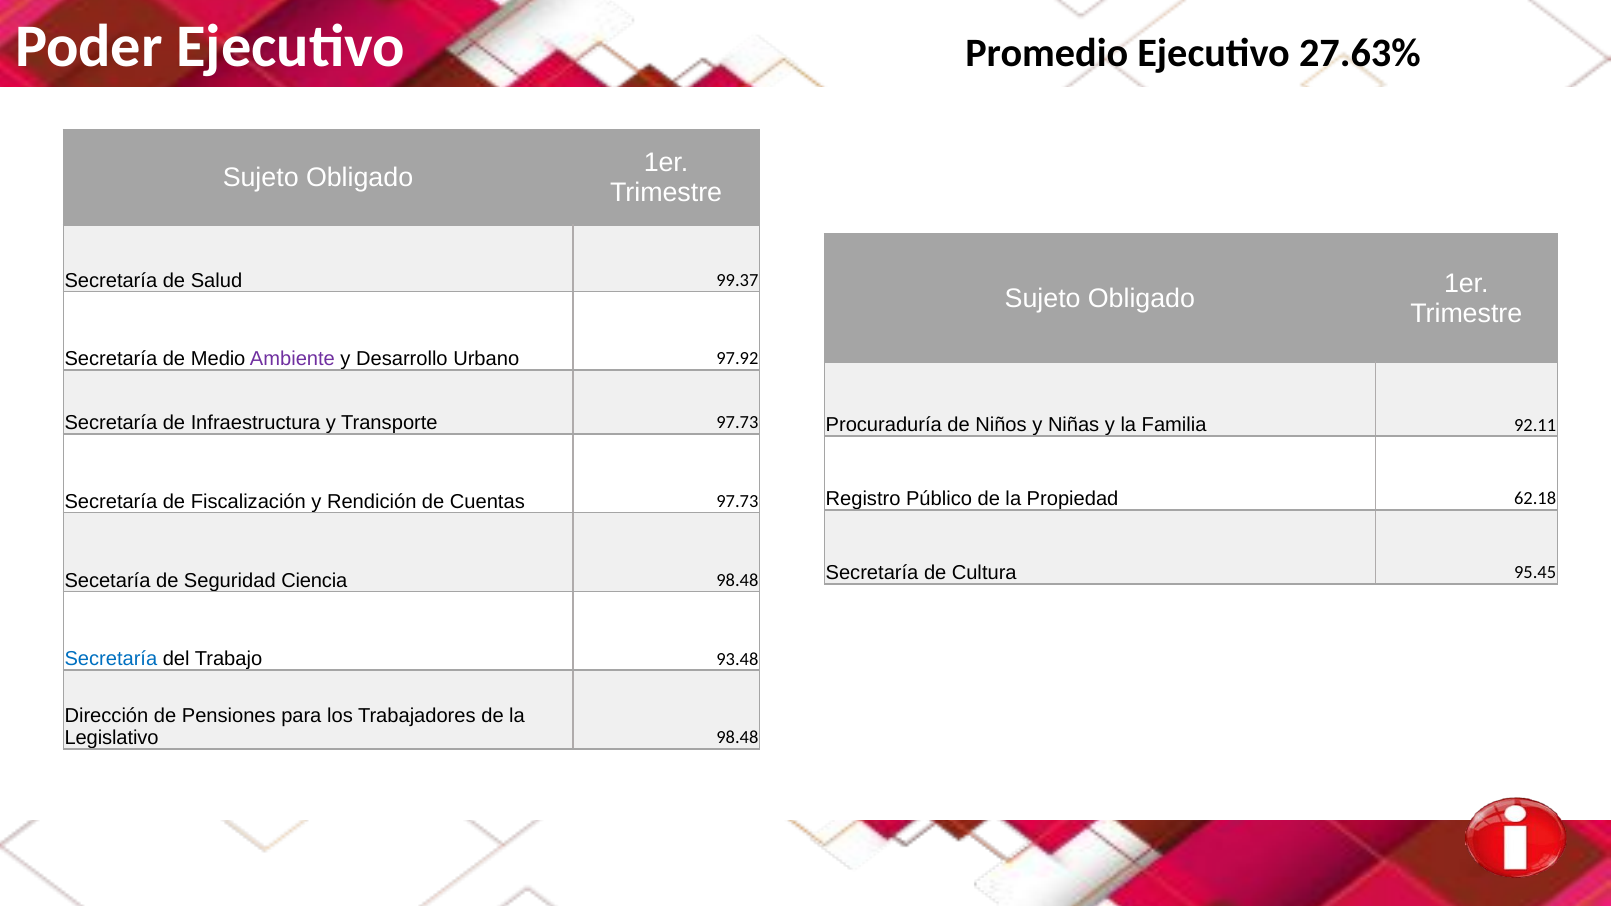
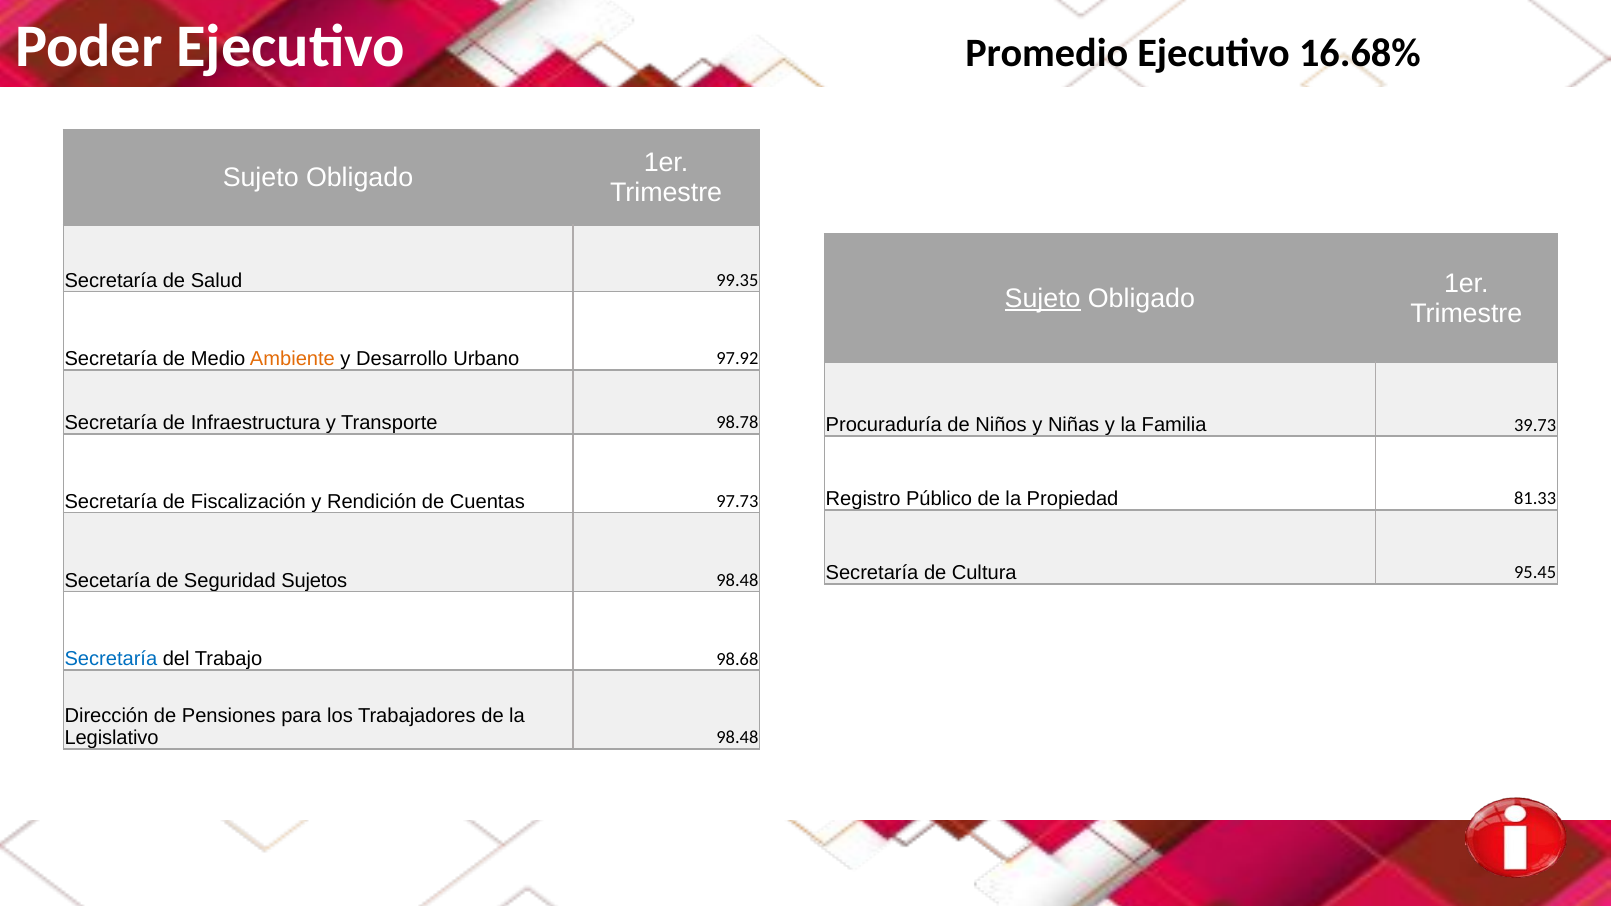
27.63%: 27.63% -> 16.68%
99.37: 99.37 -> 99.35
Sujeto at (1043, 299) underline: none -> present
Ambiente colour: purple -> orange
Transporte 97.73: 97.73 -> 98.78
92.11: 92.11 -> 39.73
62.18: 62.18 -> 81.33
Ciencia: Ciencia -> Sujetos
93.48: 93.48 -> 98.68
